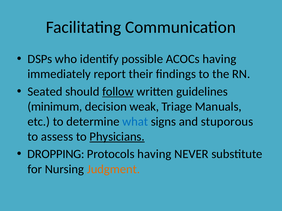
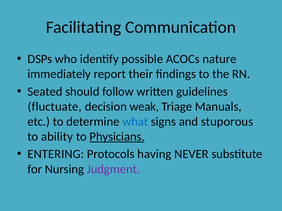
ACOCs having: having -> nature
follow underline: present -> none
minimum: minimum -> fluctuate
assess: assess -> ability
DROPPING: DROPPING -> ENTERING
Judgment colour: orange -> purple
